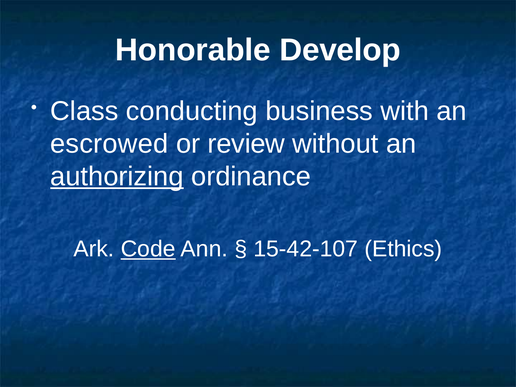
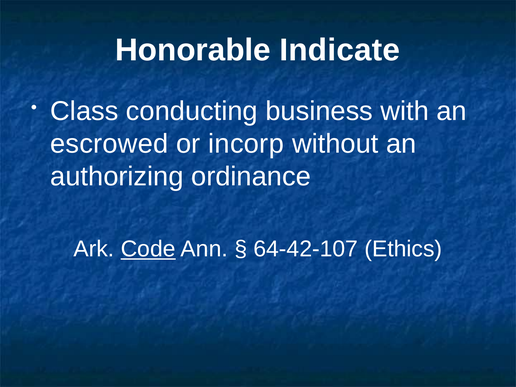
Develop: Develop -> Indicate
review: review -> incorp
authorizing underline: present -> none
15-42-107: 15-42-107 -> 64-42-107
